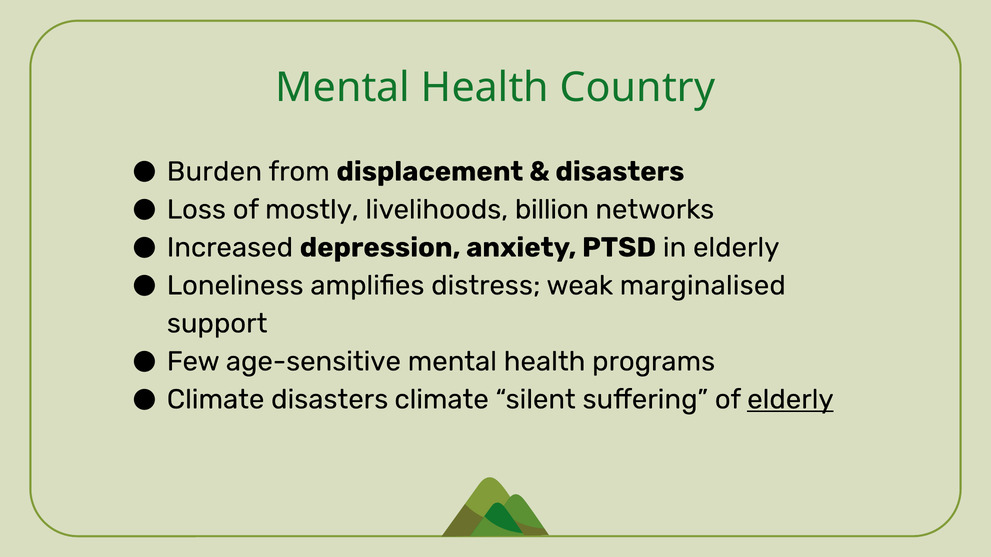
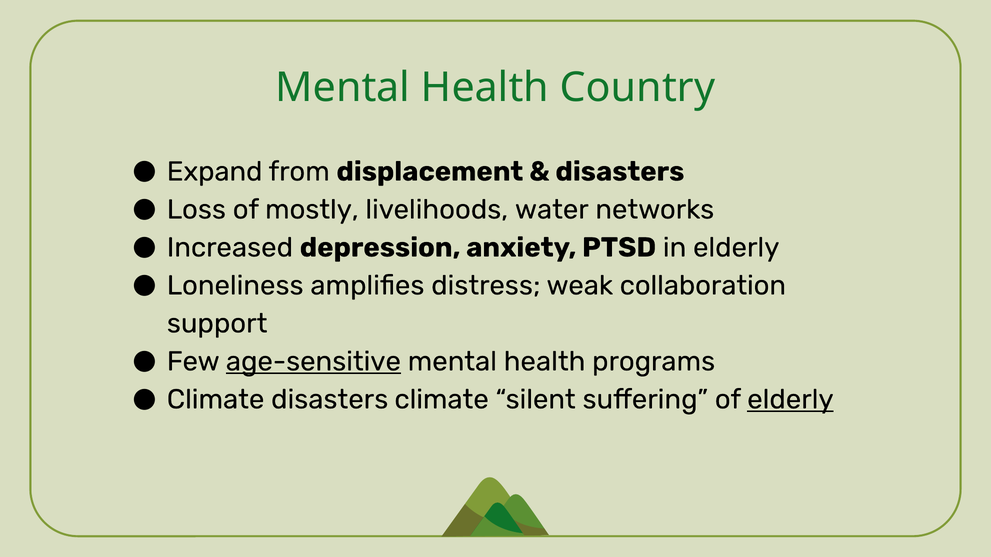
Burden: Burden -> Expand
billion: billion -> water
marginalised: marginalised -> collaboration
age-sensitive underline: none -> present
